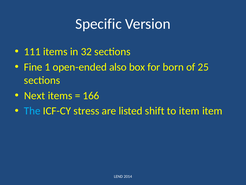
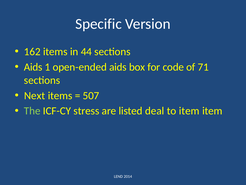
111: 111 -> 162
32: 32 -> 44
Fine at (33, 67): Fine -> Aids
open-ended also: also -> aids
born: born -> code
25: 25 -> 71
166: 166 -> 507
The colour: light blue -> light green
shift: shift -> deal
